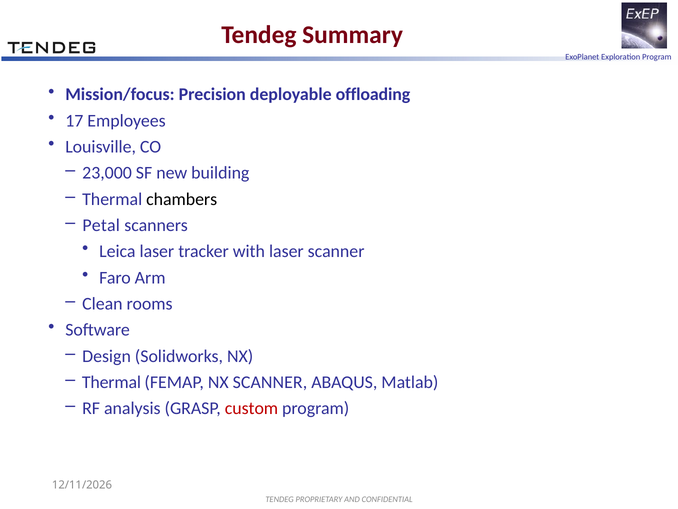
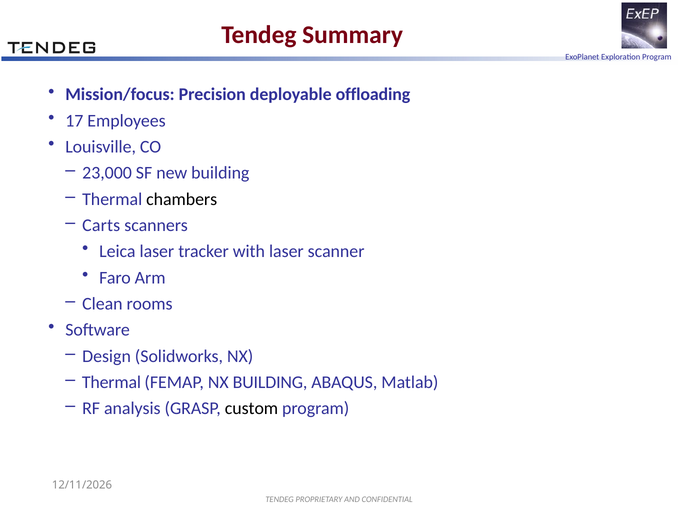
Petal: Petal -> Carts
NX SCANNER: SCANNER -> BUILDING
custom colour: red -> black
